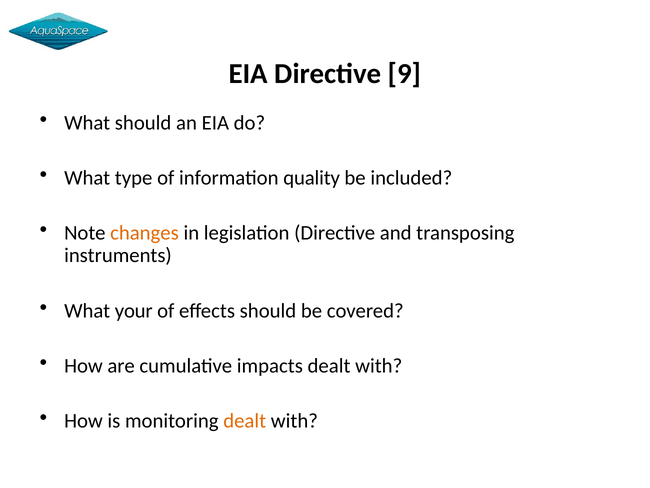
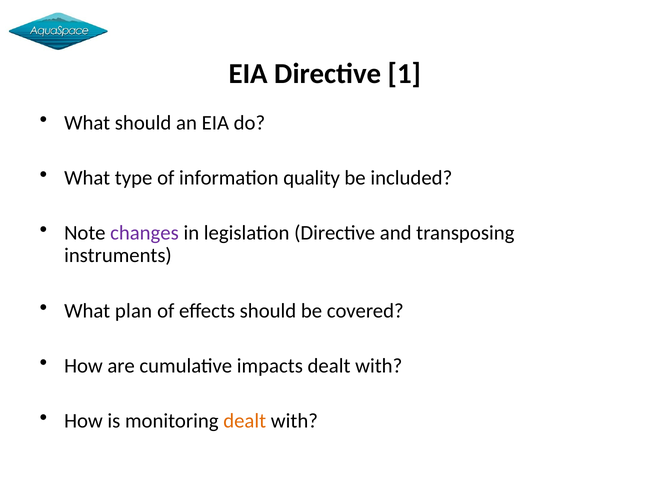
9: 9 -> 1
changes colour: orange -> purple
your: your -> plan
